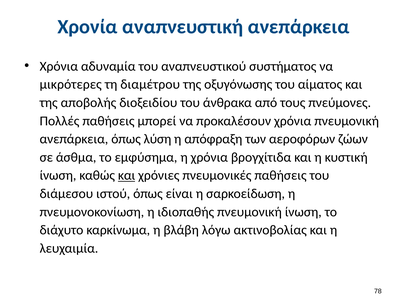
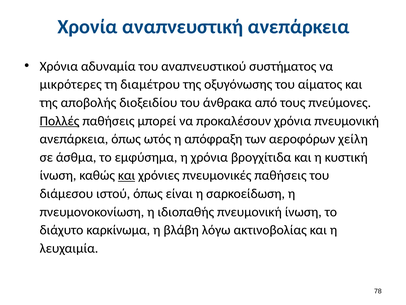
Πολλές underline: none -> present
λύση: λύση -> ωτός
ζώων: ζώων -> χείλη
